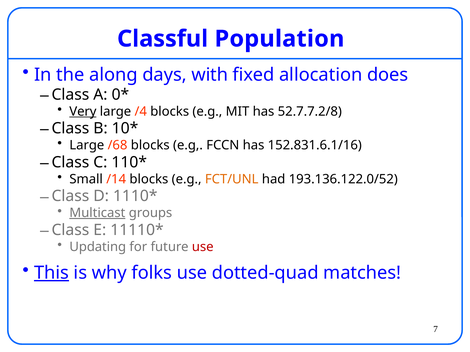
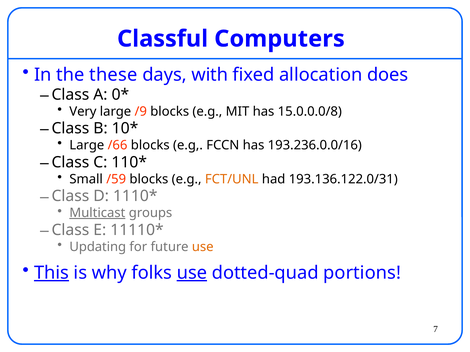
Population: Population -> Computers
along: along -> these
Very underline: present -> none
/4: /4 -> /9
52.7.7.2/8: 52.7.7.2/8 -> 15.0.0.0/8
/68: /68 -> /66
152.831.6.1/16: 152.831.6.1/16 -> 193.236.0.0/16
/14: /14 -> /59
193.136.122.0/52: 193.136.122.0/52 -> 193.136.122.0/31
use at (203, 247) colour: red -> orange
use at (192, 273) underline: none -> present
matches: matches -> portions
